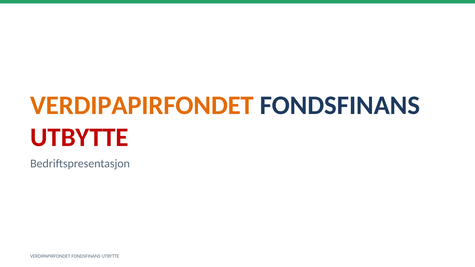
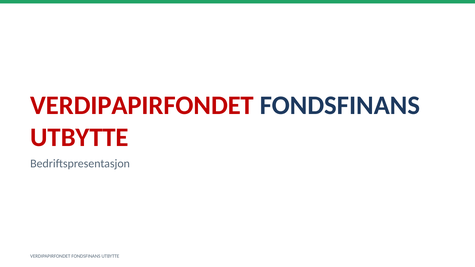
VERDIPAPIRFONDET at (142, 105) colour: orange -> red
